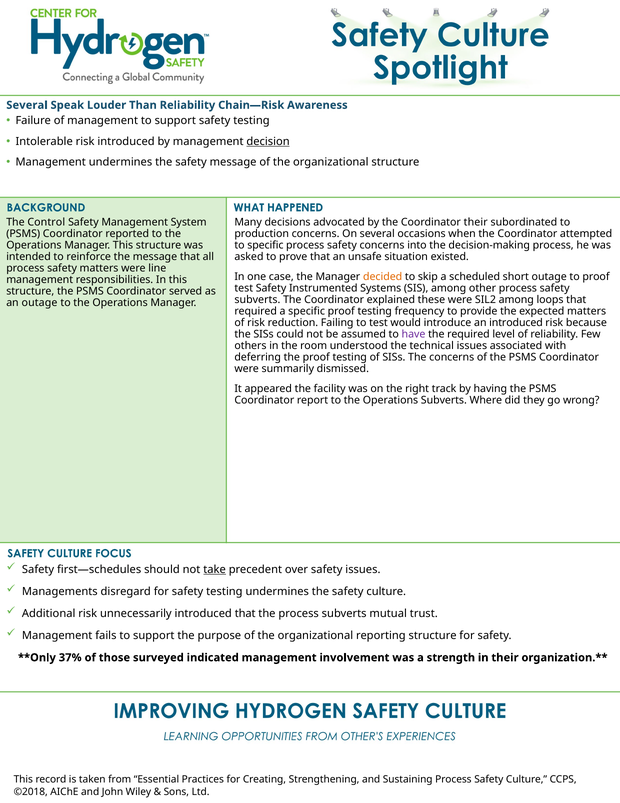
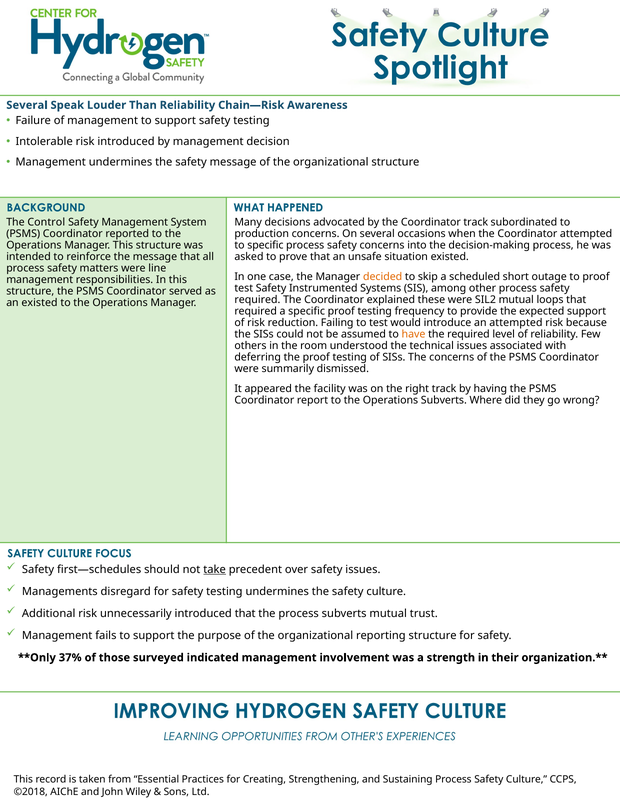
decision underline: present -> none
Coordinator their: their -> track
subverts at (257, 299): subverts -> required
SIL2 among: among -> mutual
an outage: outage -> existed
expected matters: matters -> support
an introduced: introduced -> attempted
have colour: purple -> orange
